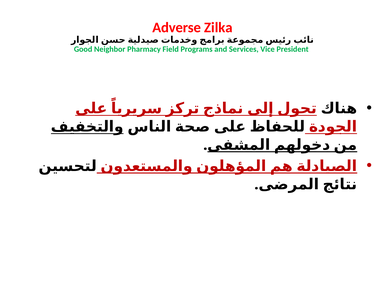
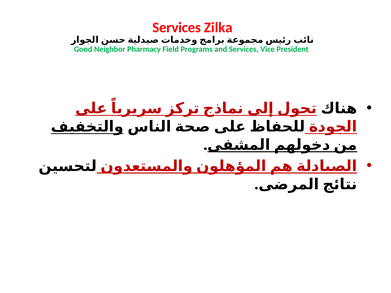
Adverse at (177, 28): Adverse -> Services
